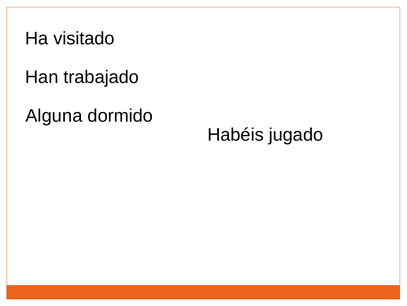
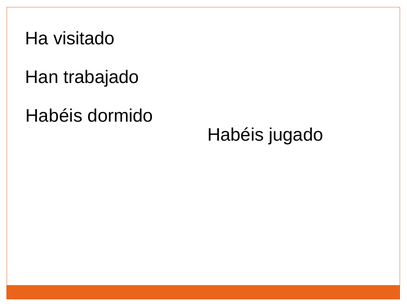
Alguna at (54, 115): Alguna -> Habéis
